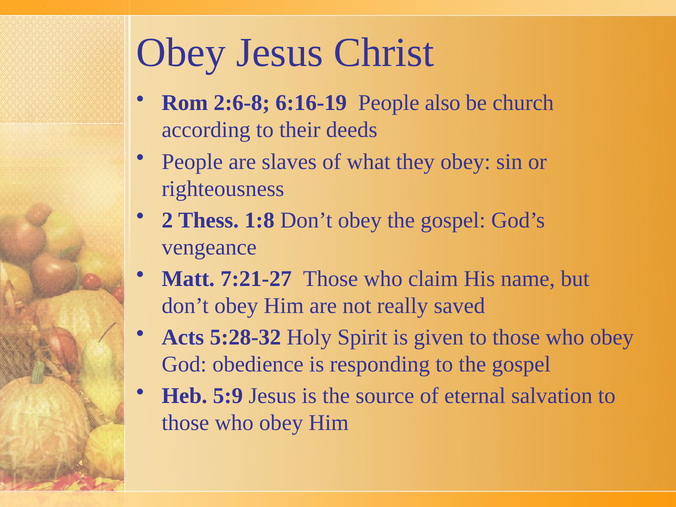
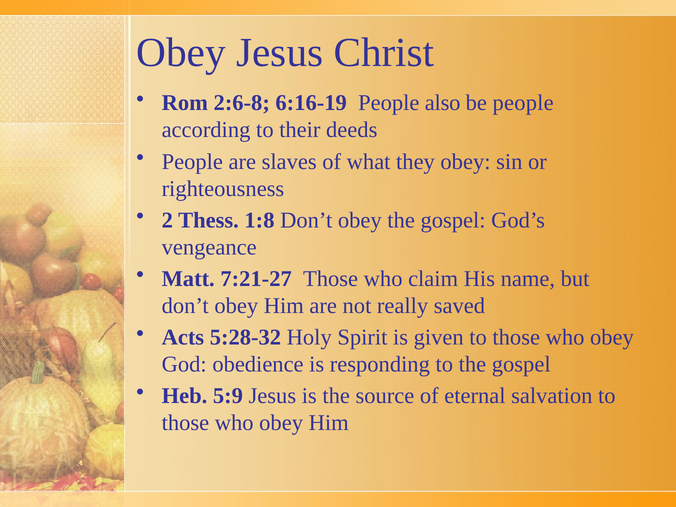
be church: church -> people
